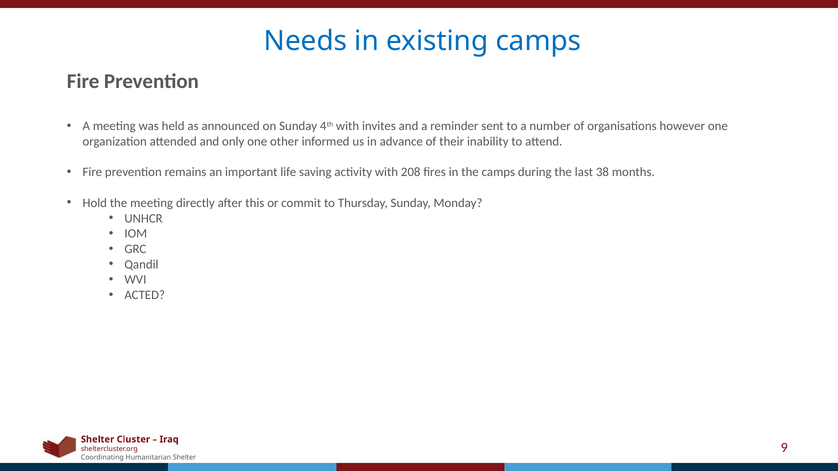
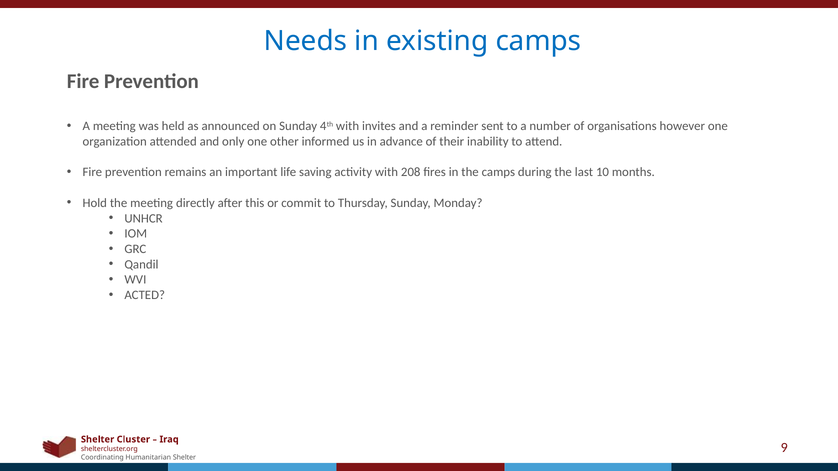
38: 38 -> 10
